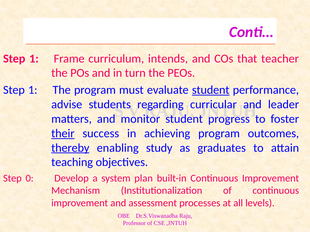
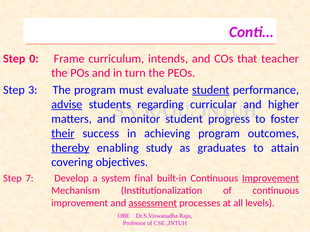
1 at (34, 59): 1 -> 0
1 at (33, 90): 1 -> 3
advise underline: none -> present
leader: leader -> higher
teaching: teaching -> covering
0: 0 -> 7
plan: plan -> final
Improvement at (271, 178) underline: none -> present
assessment underline: none -> present
